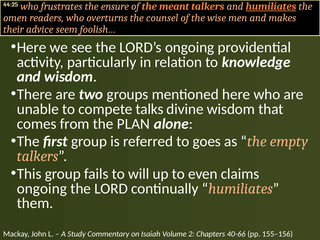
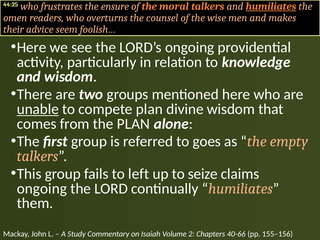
meant: meant -> moral
unable underline: none -> present
compete talks: talks -> plan
will: will -> left
even: even -> seize
